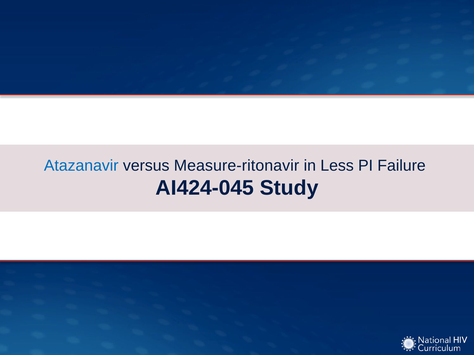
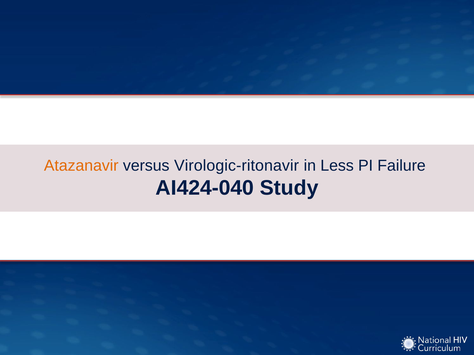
Atazanavir colour: blue -> orange
Measure-ritonavir: Measure-ritonavir -> Virologic-ritonavir
AI424-045: AI424-045 -> AI424-040
